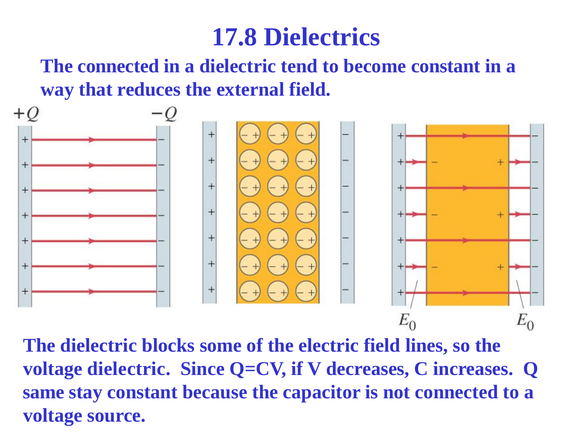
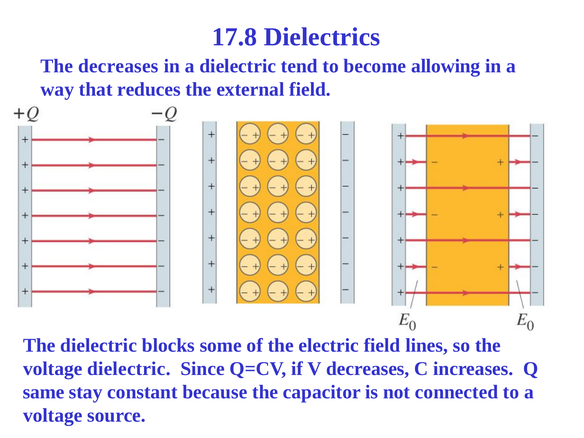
The connected: connected -> decreases
become constant: constant -> allowing
